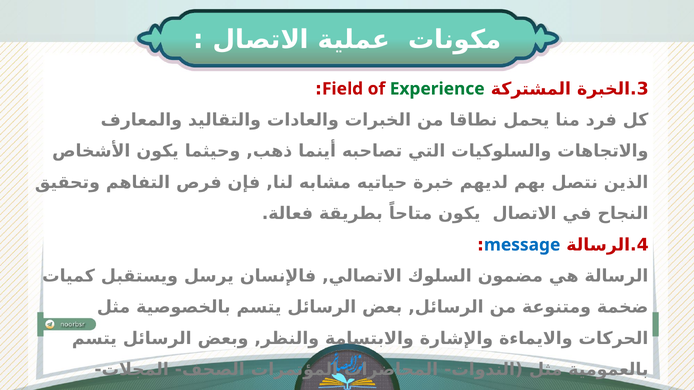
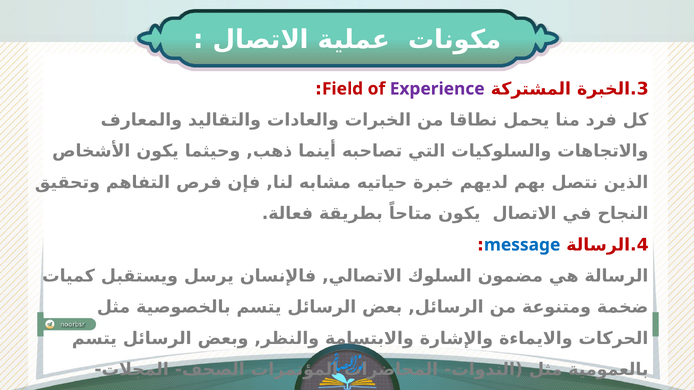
Experience colour: green -> purple
